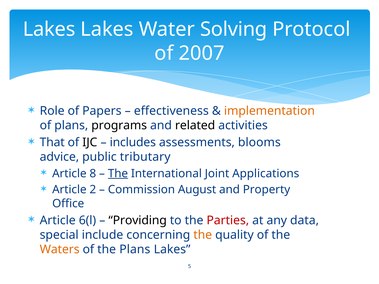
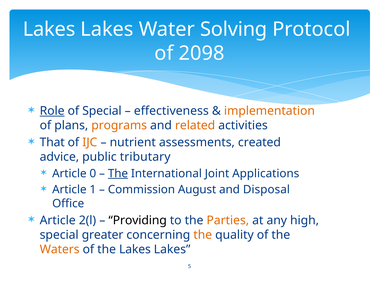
2007: 2007 -> 2098
Role underline: none -> present
of Papers: Papers -> Special
programs colour: black -> orange
related colour: black -> orange
IJC colour: black -> orange
includes: includes -> nutrient
blooms: blooms -> created
8: 8 -> 0
2: 2 -> 1
Property: Property -> Disposal
6(l: 6(l -> 2(l
Parties colour: red -> orange
data: data -> high
include: include -> greater
the Plans: Plans -> Lakes
